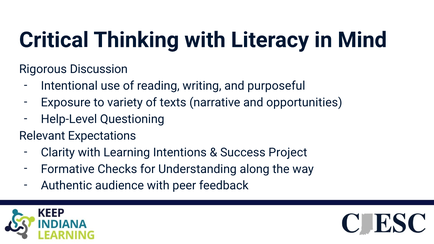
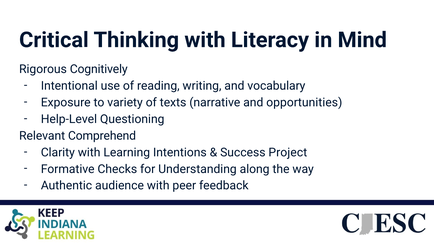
Discussion: Discussion -> Cognitively
purposeful: purposeful -> vocabulary
Expectations: Expectations -> Comprehend
